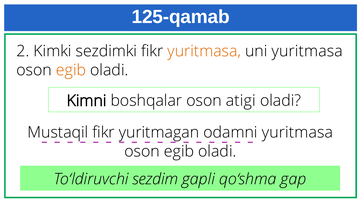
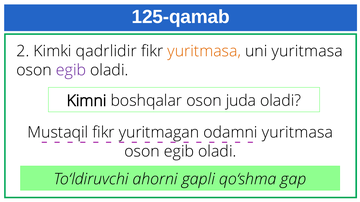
sezdimki: sezdimki -> qadrlidir
egib at (71, 70) colour: orange -> purple
atigi: atigi -> juda
sezdim: sezdim -> ahorni
